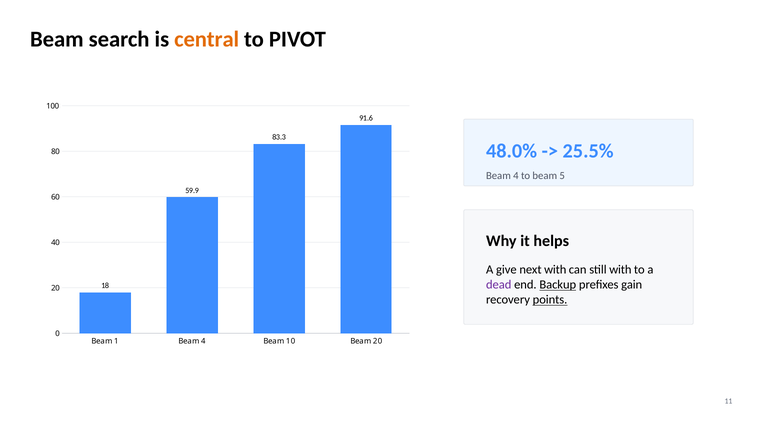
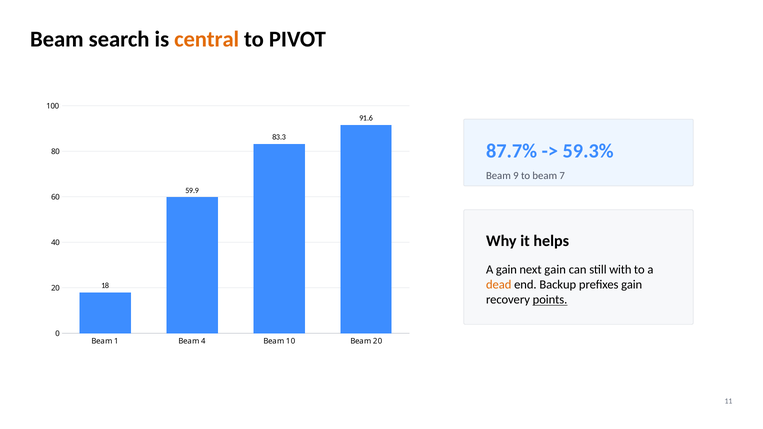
48.0%: 48.0% -> 87.7%
25.5%: 25.5% -> 59.3%
4 at (516, 176): 4 -> 9
5: 5 -> 7
A give: give -> gain
next with: with -> gain
dead colour: purple -> orange
Backup underline: present -> none
